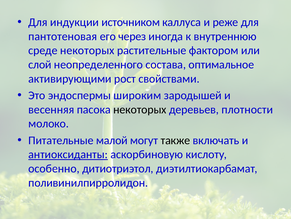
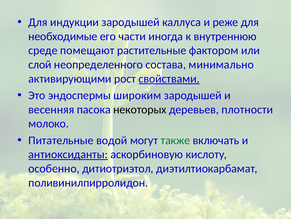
индукции источником: источником -> зародышей
пантотеновая: пантотеновая -> необходимые
через: через -> части
среде некоторых: некоторых -> помещают
оптимальное: оптимальное -> минимально
свойствами underline: none -> present
малой: малой -> водой
также colour: black -> green
